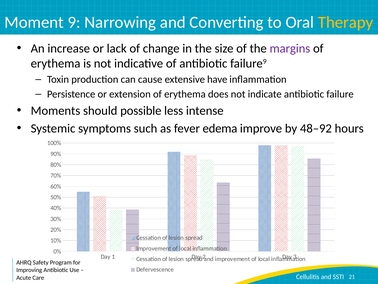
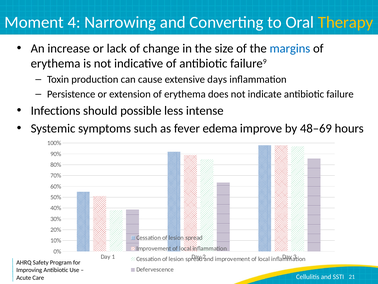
9: 9 -> 4
margins colour: purple -> blue
have: have -> days
Moments: Moments -> Infections
48–92: 48–92 -> 48–69
